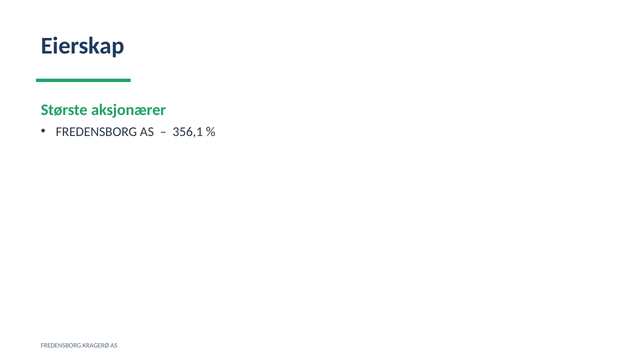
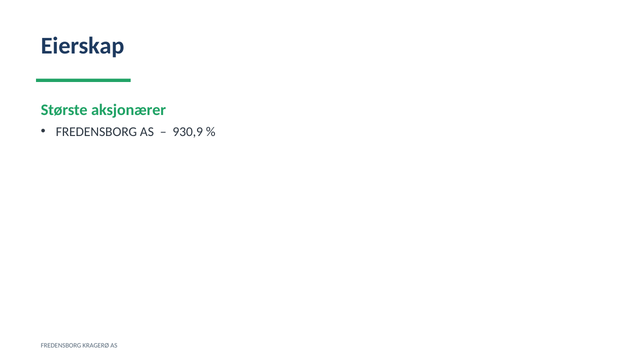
356,1: 356,1 -> 930,9
